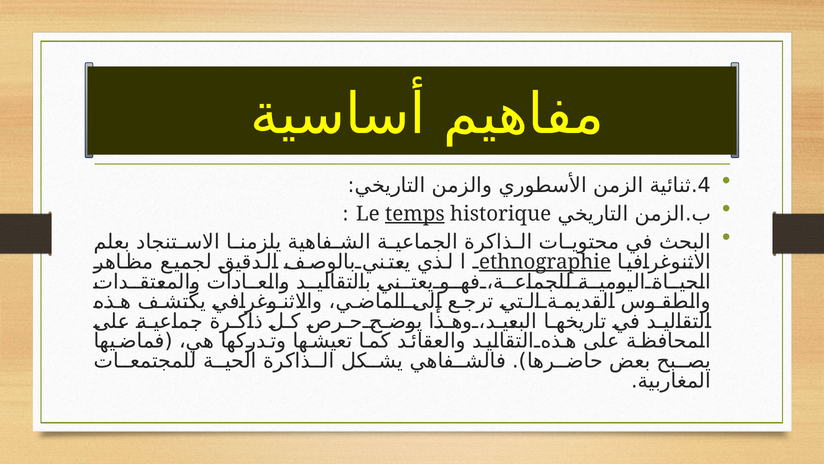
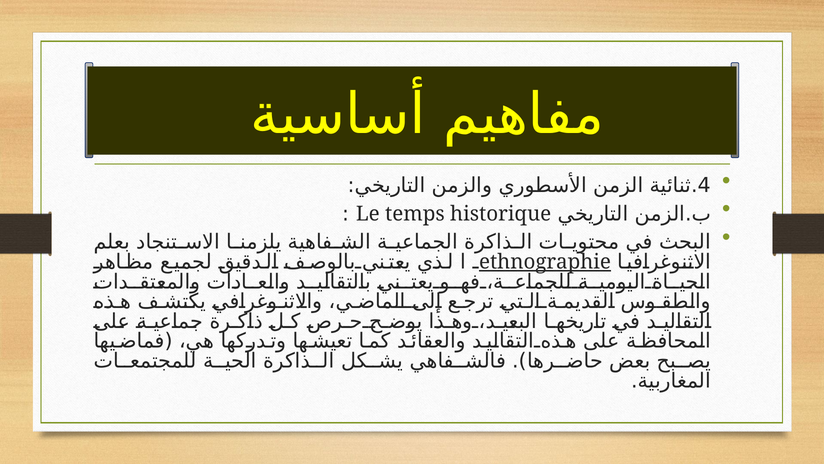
temps underline: present -> none
